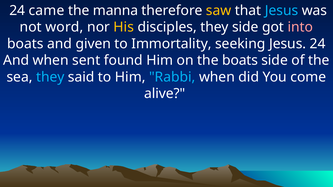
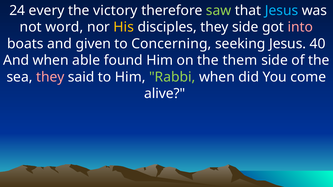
came: came -> every
manna: manna -> victory
saw colour: yellow -> light green
Immortality: Immortality -> Concerning
Jesus 24: 24 -> 40
sent: sent -> able
the boats: boats -> them
they at (50, 77) colour: light blue -> pink
Rabbi colour: light blue -> light green
